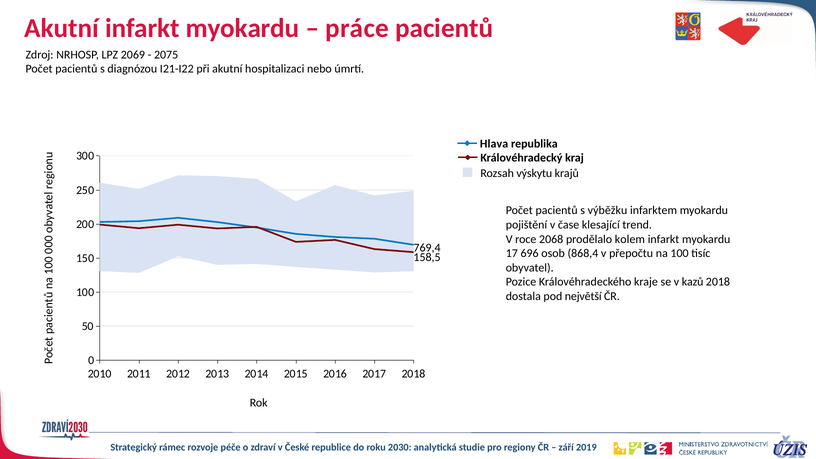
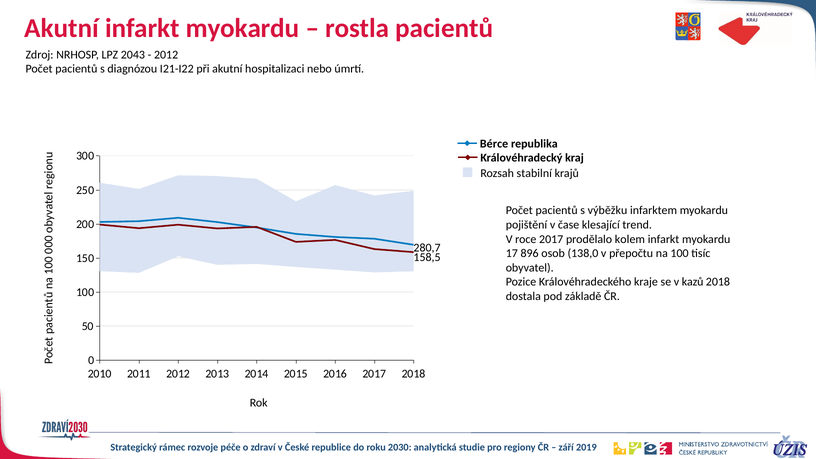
práce: práce -> rostla
2069: 2069 -> 2043
2075 at (166, 55): 2075 -> 2012
Hlava: Hlava -> Bérce
výskytu: výskytu -> stabilní
roce 2068: 2068 -> 2017
769,4: 769,4 -> 280,7
696: 696 -> 896
868,4: 868,4 -> 138,0
největší: největší -> základě
